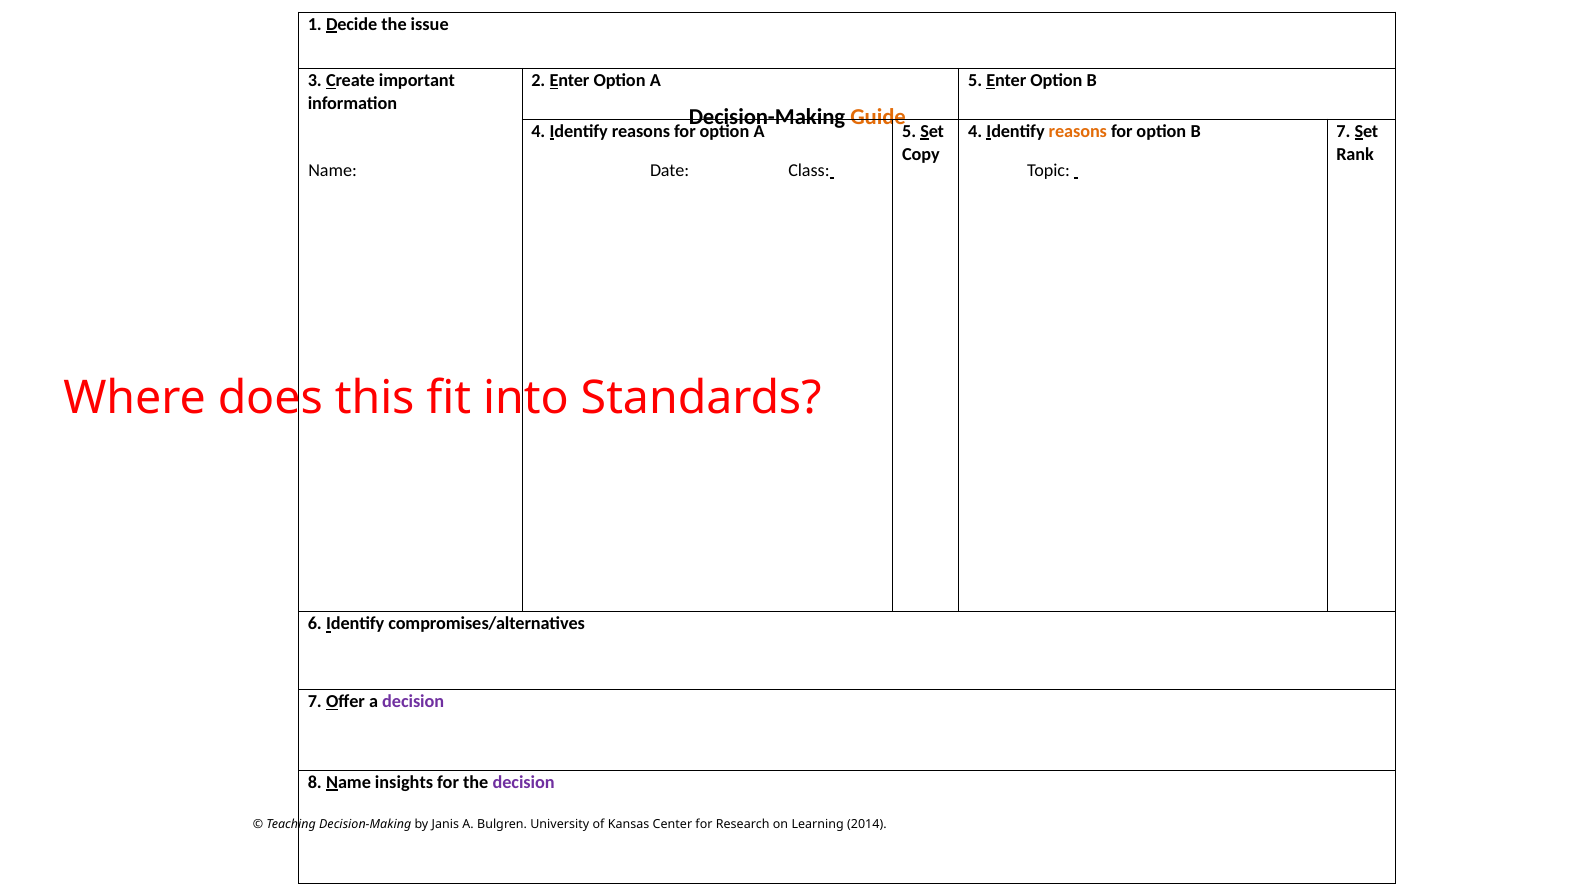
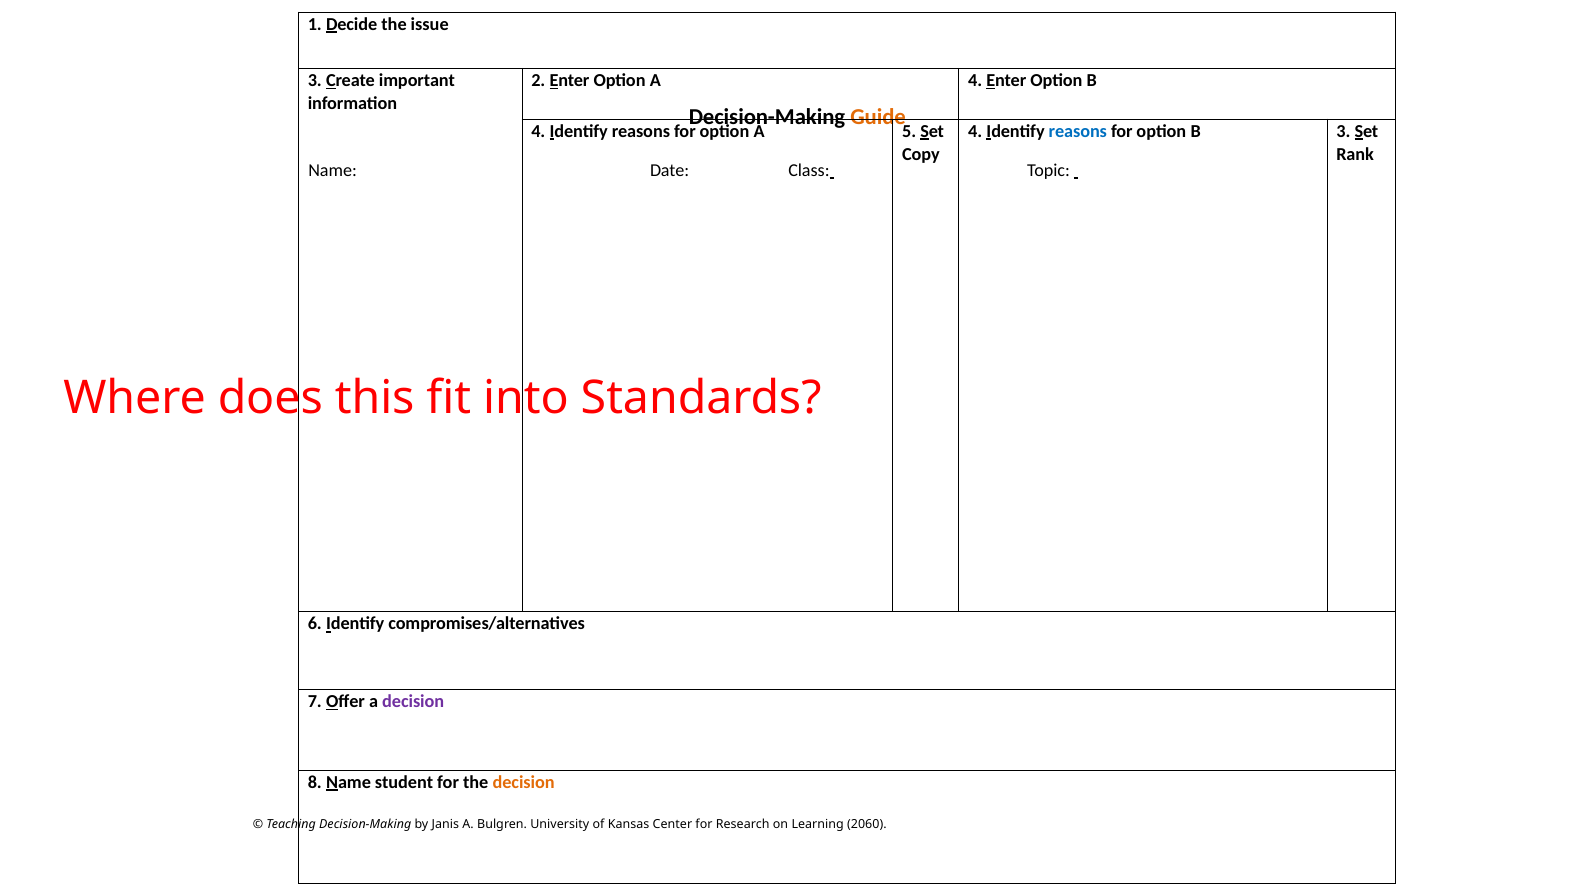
Enter Option A 5: 5 -> 4
reasons at (1078, 131) colour: orange -> blue
B 7: 7 -> 3
insights: insights -> student
decision at (524, 783) colour: purple -> orange
2014: 2014 -> 2060
